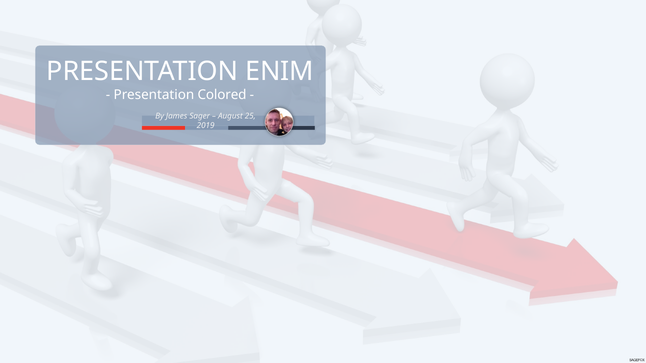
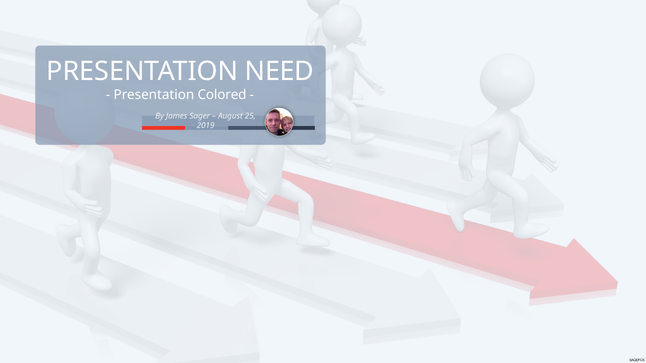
ENIM: ENIM -> NEED
